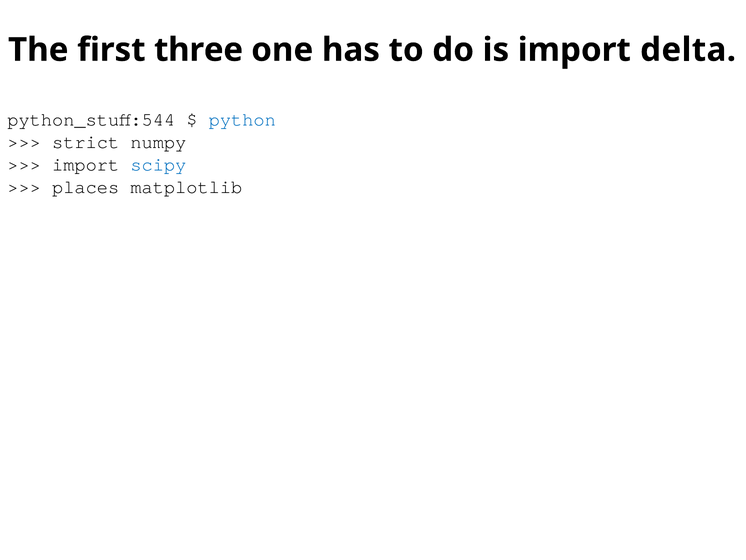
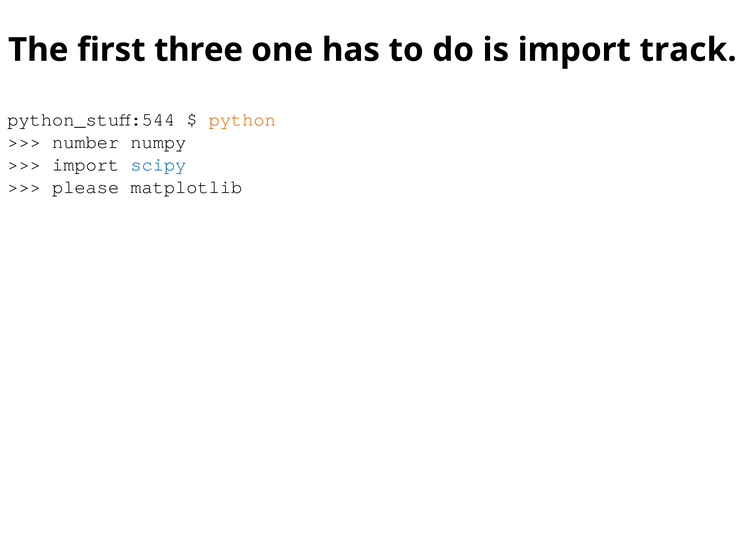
delta: delta -> track
python colour: blue -> orange
strict: strict -> number
places: places -> please
